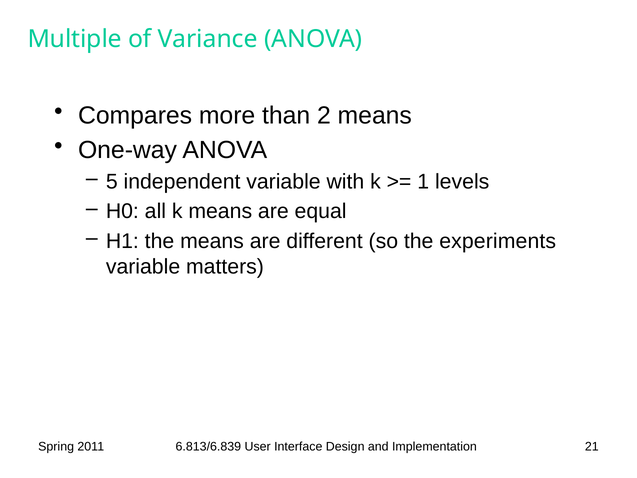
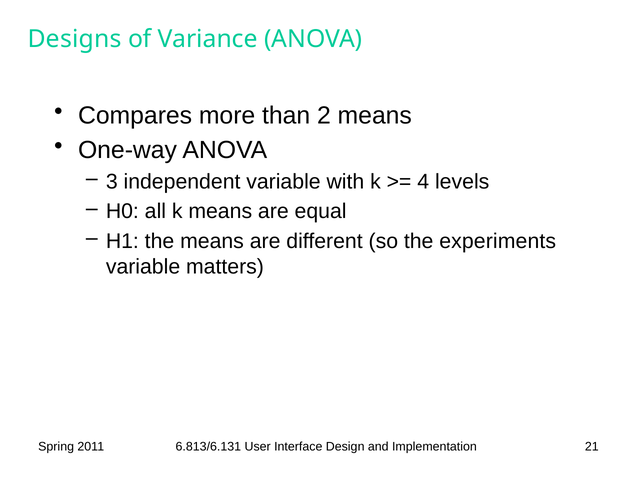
Multiple: Multiple -> Designs
5: 5 -> 3
1: 1 -> 4
6.813/6.839: 6.813/6.839 -> 6.813/6.131
